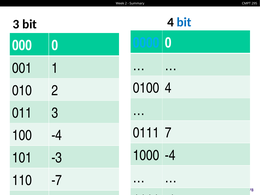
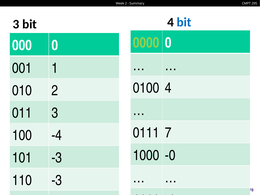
0000 colour: light blue -> light green
1000 -4: -4 -> -0
110 -7: -7 -> -3
